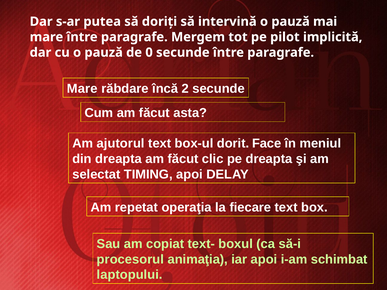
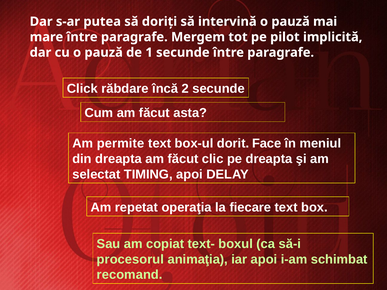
0: 0 -> 1
Mare at (82, 89): Mare -> Click
ajutorul: ajutorul -> permite
laptopului: laptopului -> recomand
